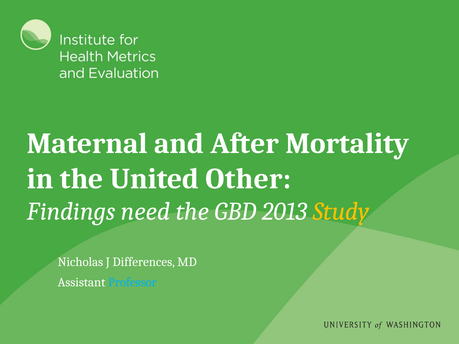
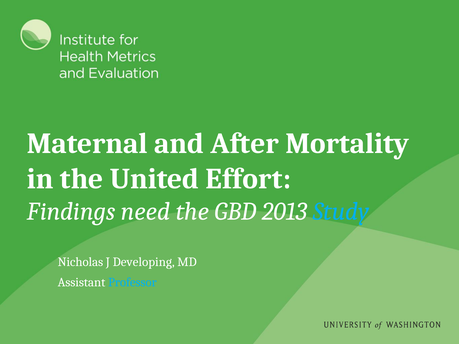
Other: Other -> Effort
Study colour: yellow -> light blue
Differences: Differences -> Developing
